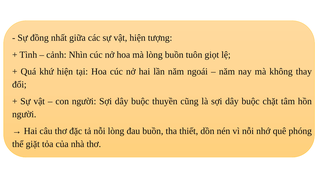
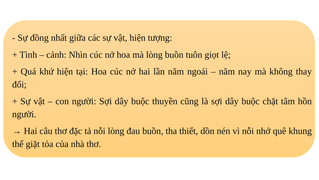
phóng: phóng -> khung
